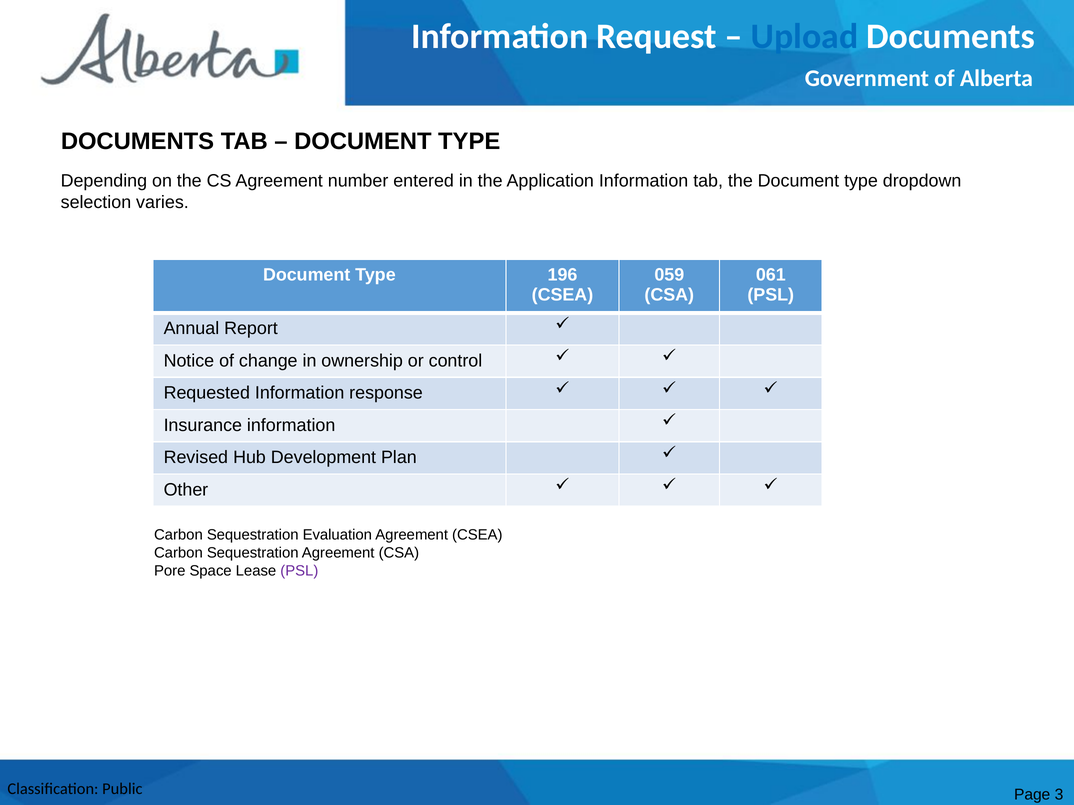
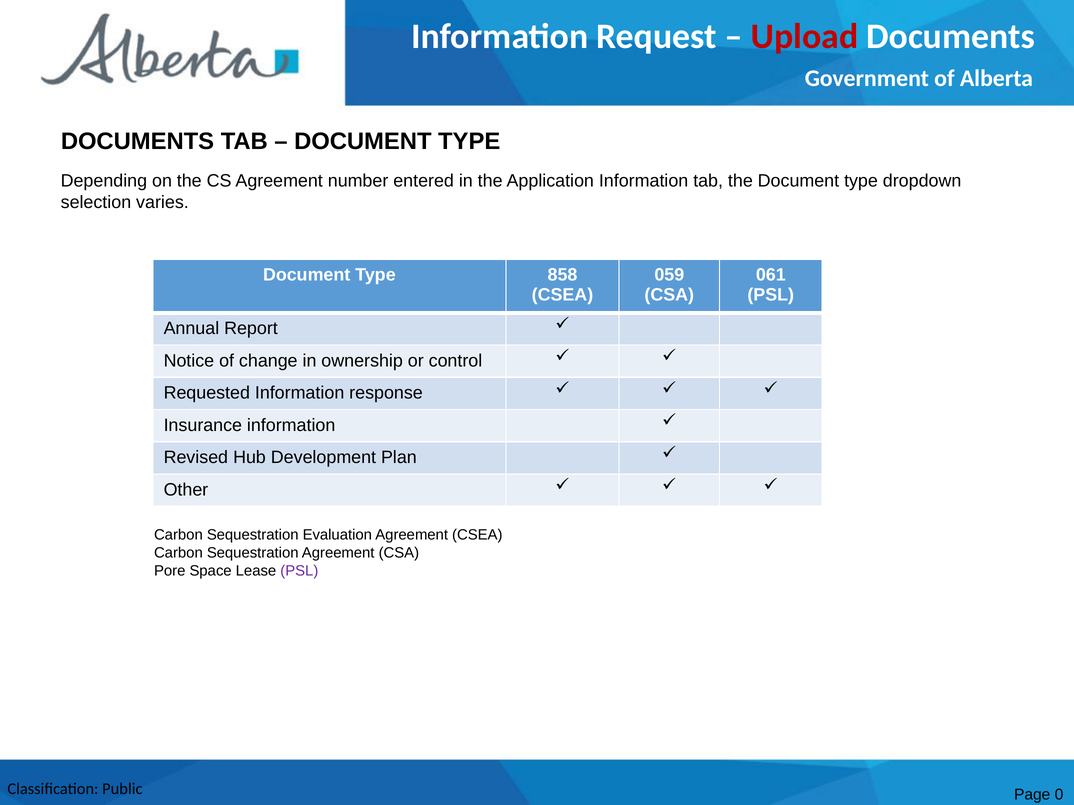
Upload colour: blue -> red
196: 196 -> 858
3: 3 -> 0
